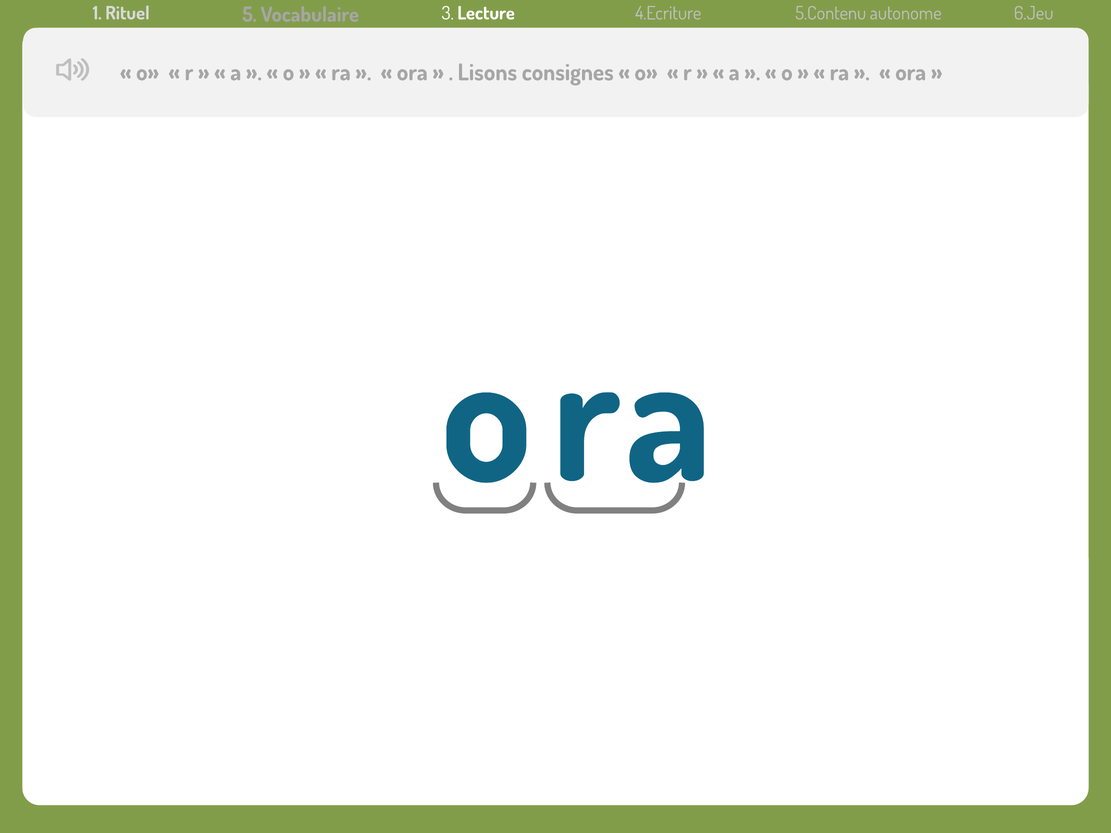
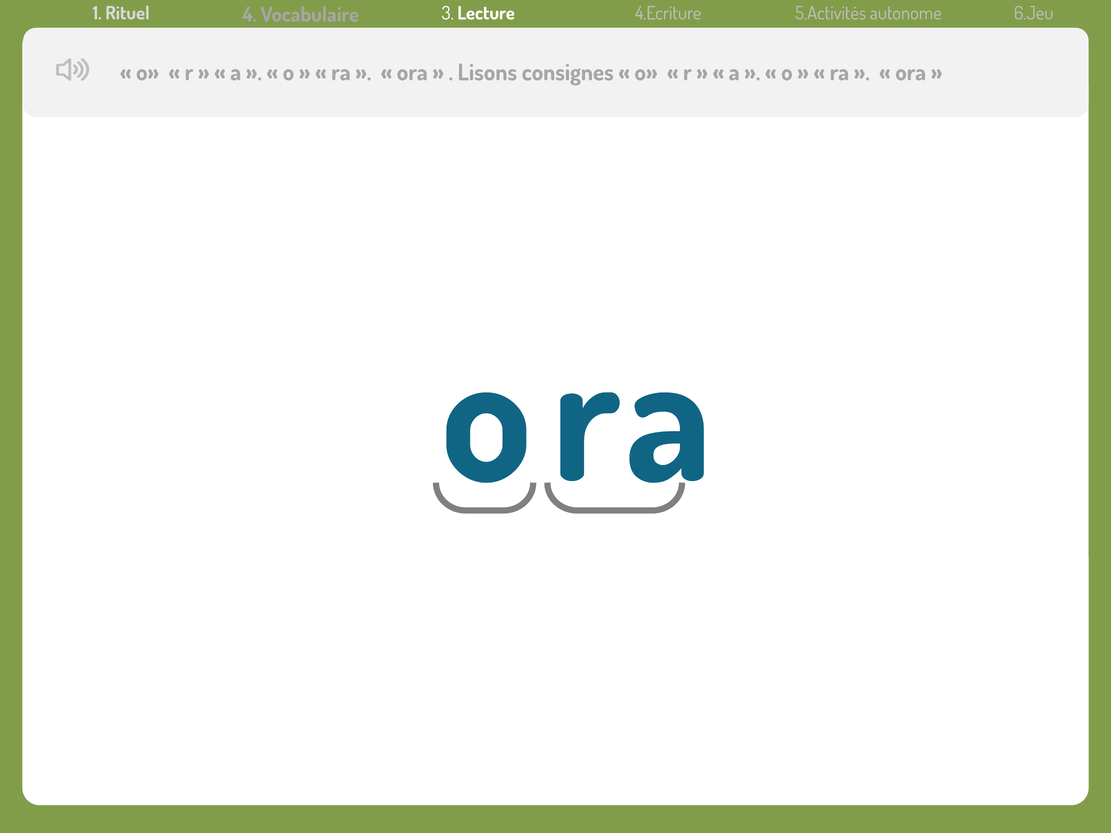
5: 5 -> 4
5.Contenu: 5.Contenu -> 5.Activités
